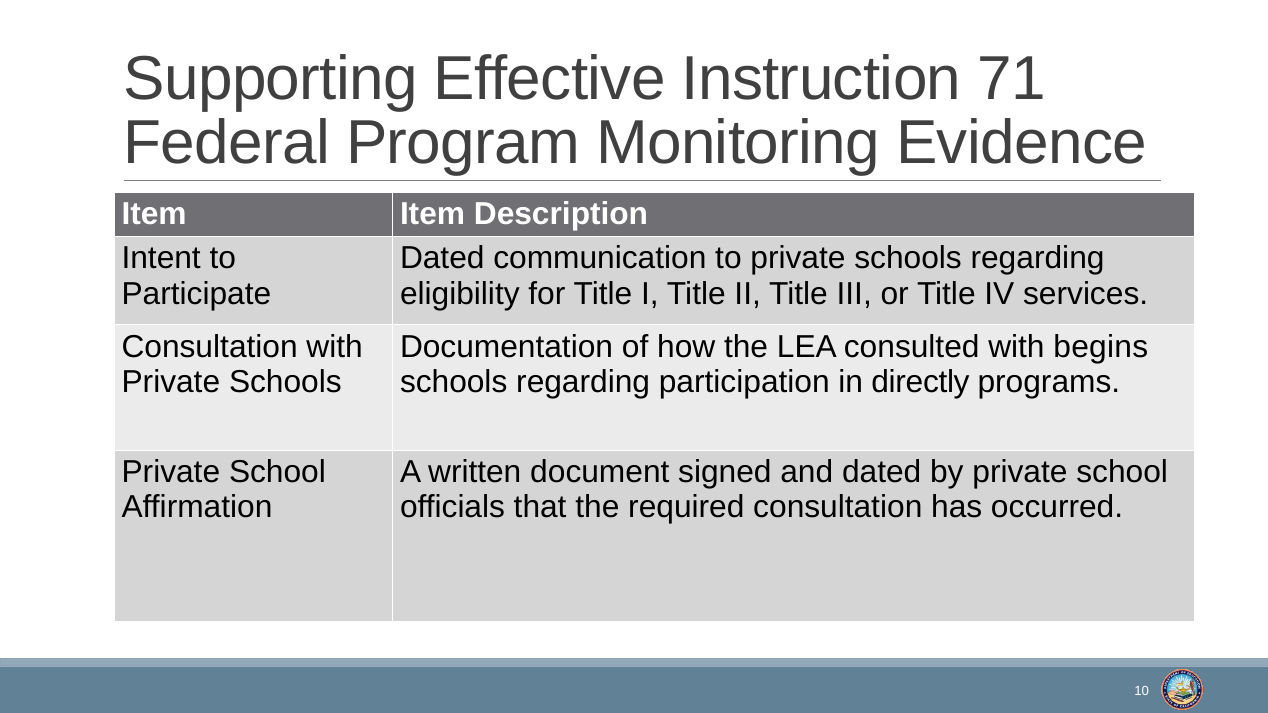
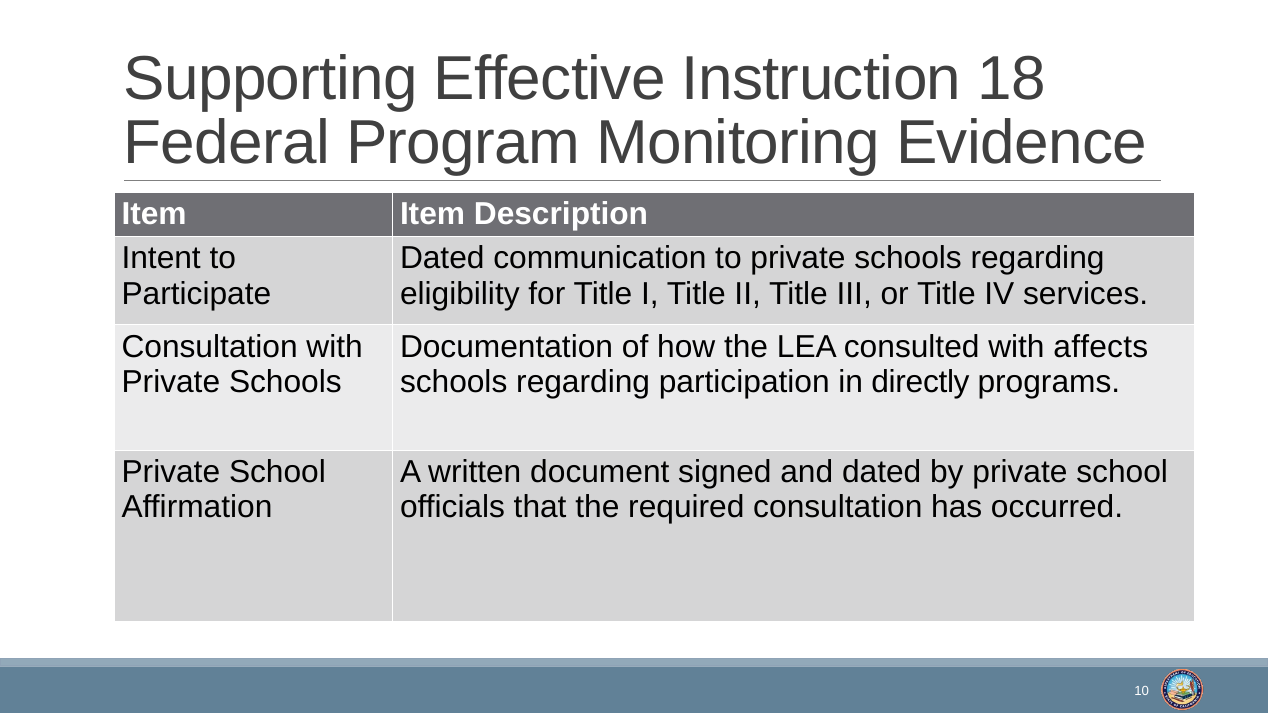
71: 71 -> 18
begins: begins -> affects
